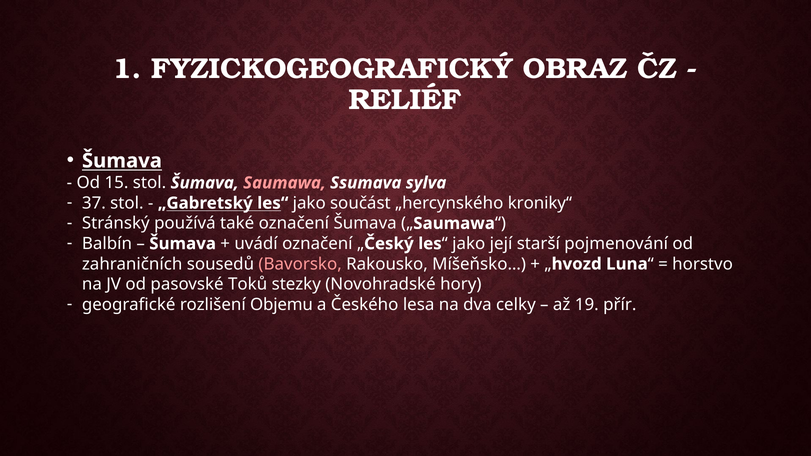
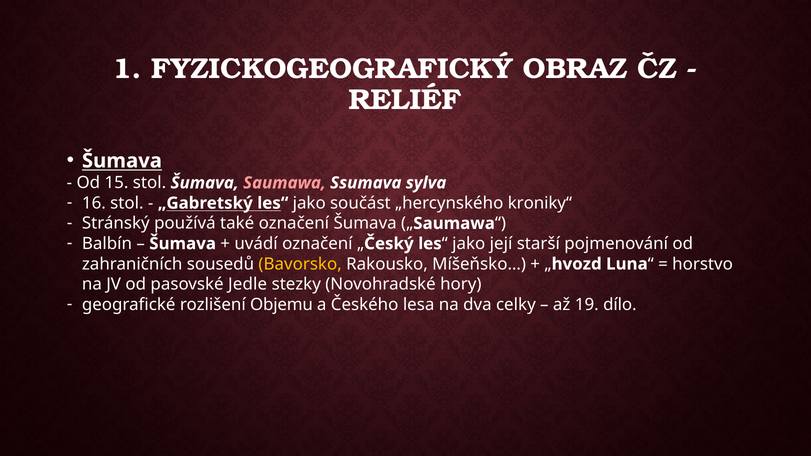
37: 37 -> 16
Bavorsko colour: pink -> yellow
Toků: Toků -> Jedle
přír: přír -> dílo
